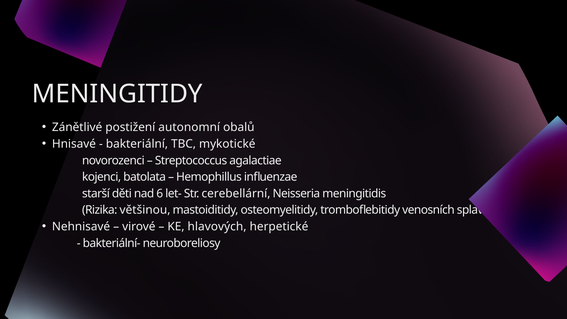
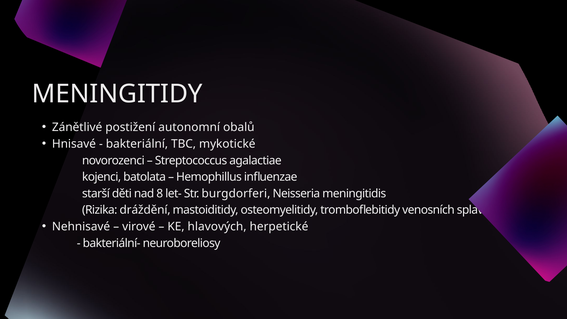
6: 6 -> 8
cerebellární: cerebellární -> burgdorferi
většinou: většinou -> dráždění
